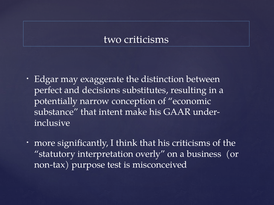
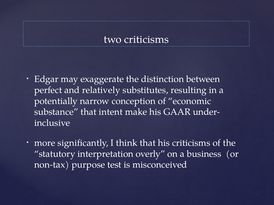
decisions: decisions -> relatively
